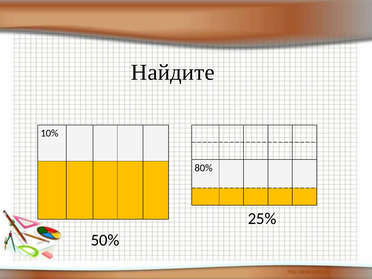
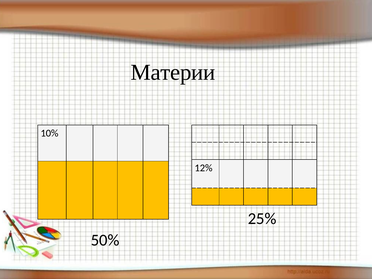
Найдите: Найдите -> Материи
80%: 80% -> 12%
